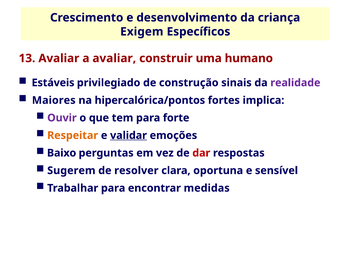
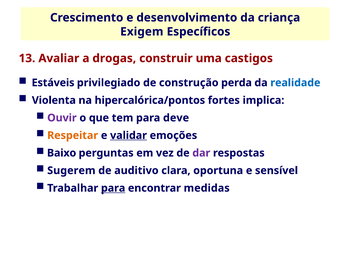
a avaliar: avaliar -> drogas
humano: humano -> castigos
sinais: sinais -> perda
realidade colour: purple -> blue
Maiores: Maiores -> Violenta
forte: forte -> deve
dar colour: red -> purple
resolver: resolver -> auditivo
para at (113, 188) underline: none -> present
